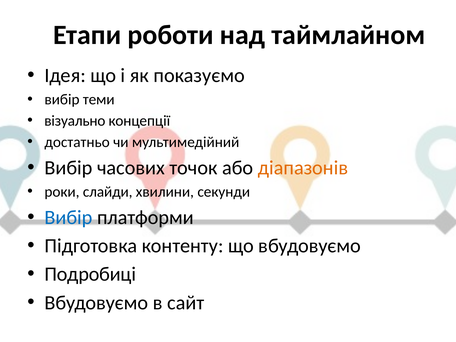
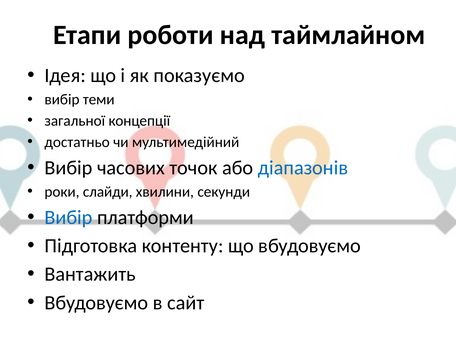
візуально: візуально -> загальної
діапазонів colour: orange -> blue
Подробиці: Подробиці -> Вантажить
